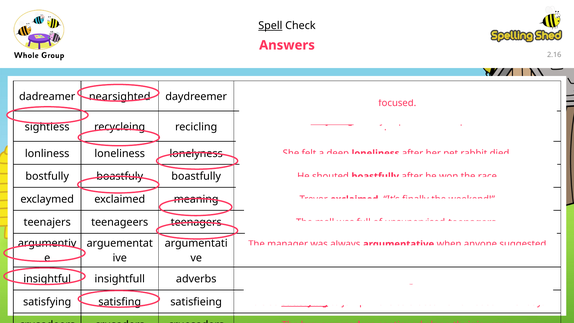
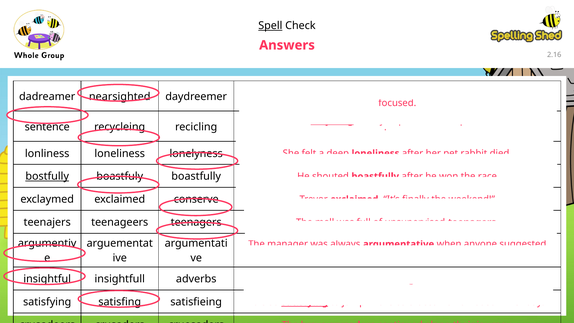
sightless: sightless -> sentence
bostfully underline: none -> present
meaning: meaning -> conserve
